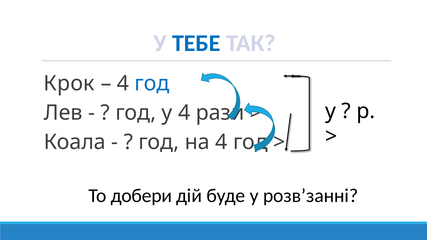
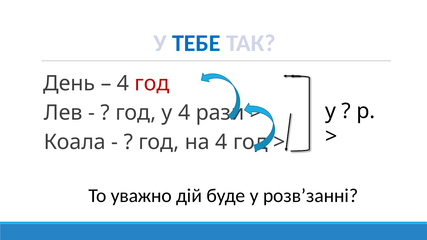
Крок: Крок -> День
год at (152, 84) colour: blue -> red
добери: добери -> уважно
